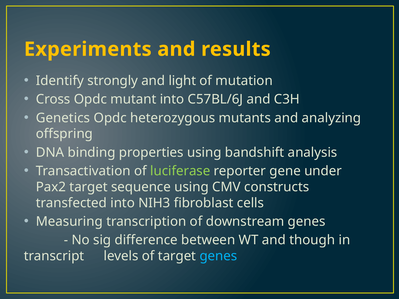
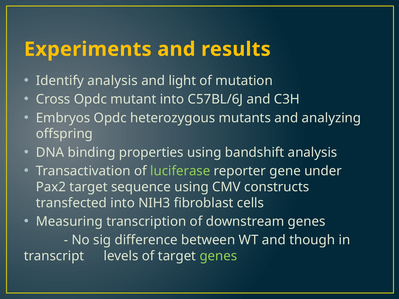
Identify strongly: strongly -> analysis
Genetics: Genetics -> Embryos
genes at (218, 256) colour: light blue -> light green
